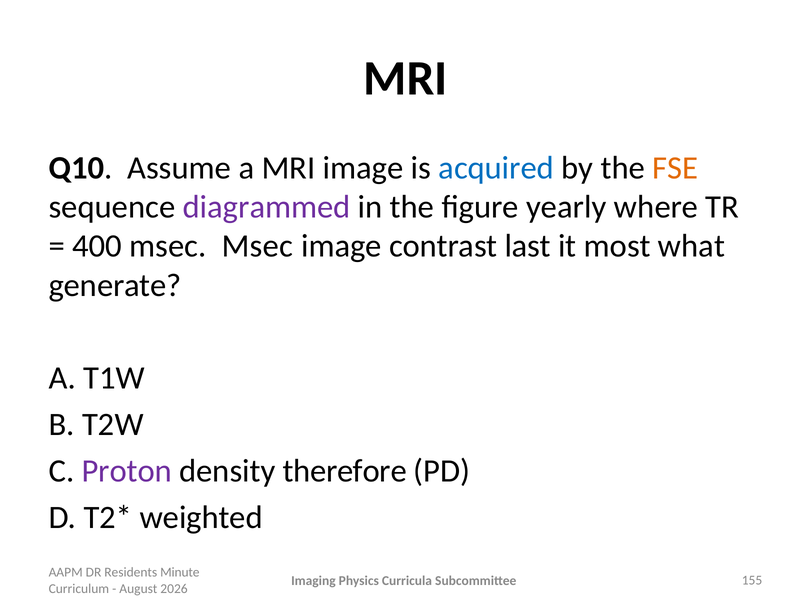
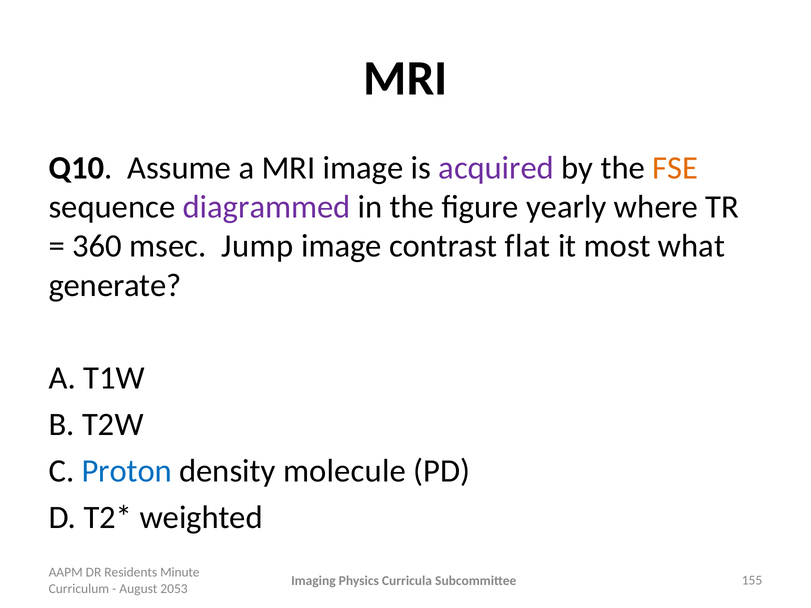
acquired colour: blue -> purple
400: 400 -> 360
msec Msec: Msec -> Jump
last: last -> flat
Proton colour: purple -> blue
therefore: therefore -> molecule
2026: 2026 -> 2053
